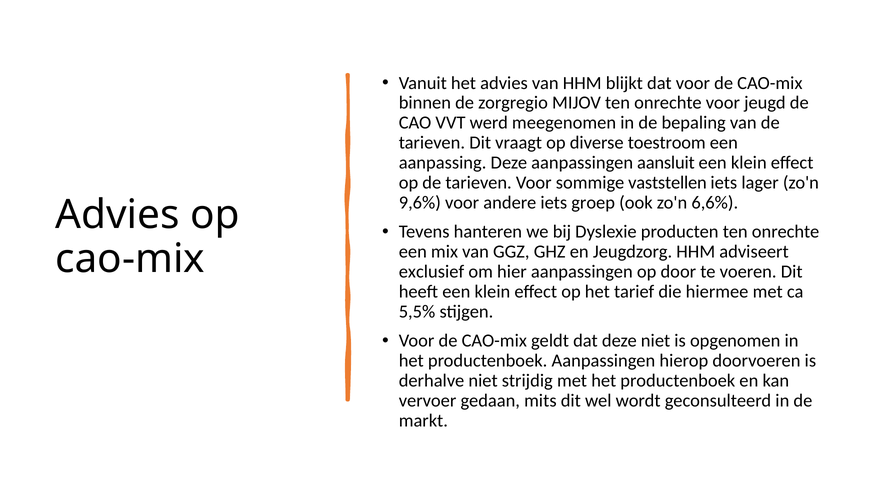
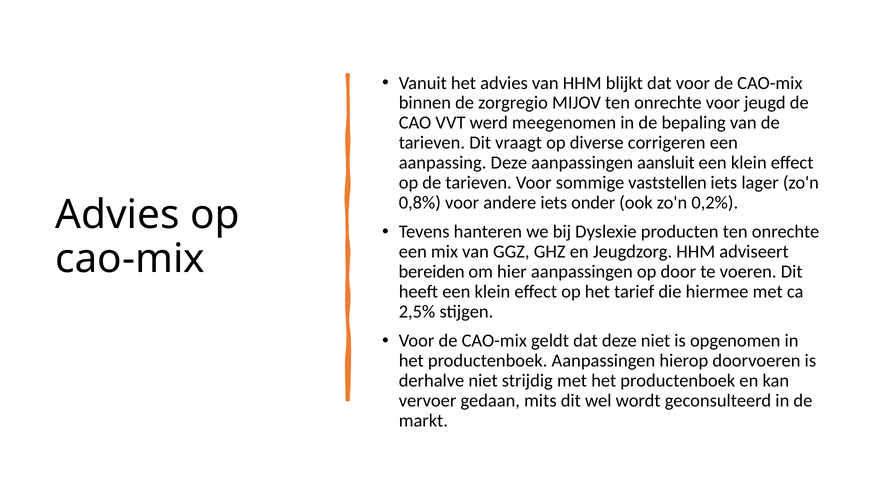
toestroom: toestroom -> corrigeren
9,6%: 9,6% -> 0,8%
groep: groep -> onder
6,6%: 6,6% -> 0,2%
exclusief: exclusief -> bereiden
5,5%: 5,5% -> 2,5%
